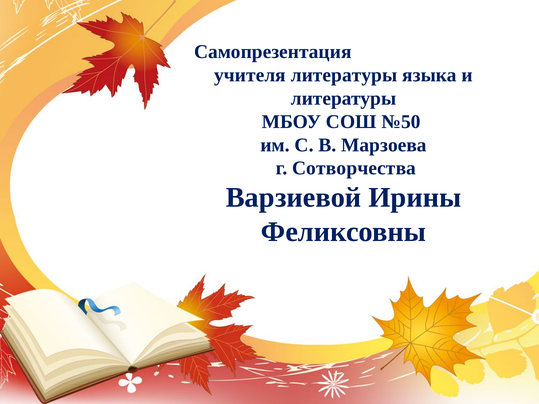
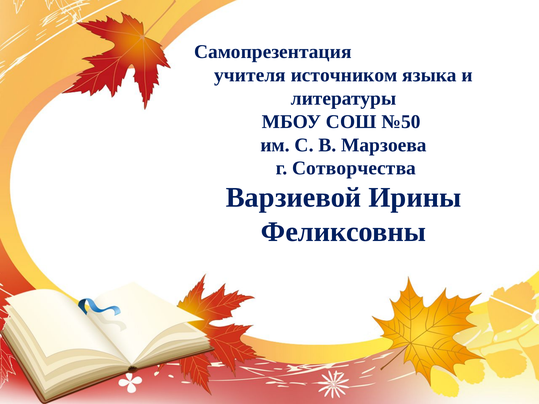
учителя литературы: литературы -> источником
